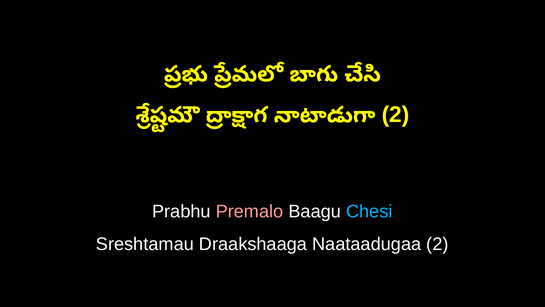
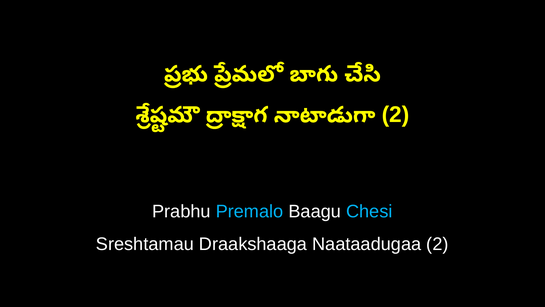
Premalo colour: pink -> light blue
